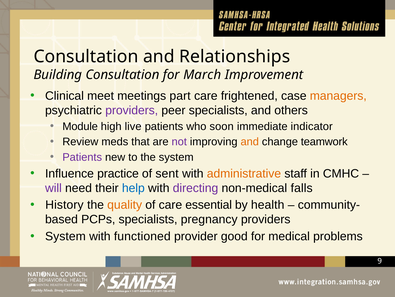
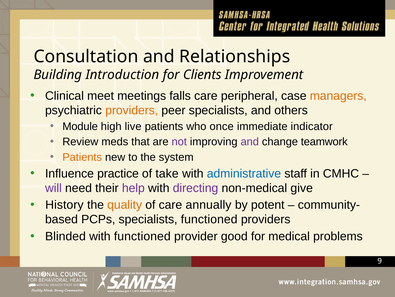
Building Consultation: Consultation -> Introduction
March: March -> Clients
part: part -> falls
frightened: frightened -> peripheral
providers at (132, 110) colour: purple -> orange
soon: soon -> once
and at (250, 141) colour: orange -> purple
Patients at (82, 157) colour: purple -> orange
sent: sent -> take
administrative colour: orange -> blue
help colour: blue -> purple
falls: falls -> give
essential: essential -> annually
health: health -> potent
specialists pregnancy: pregnancy -> functioned
System at (65, 236): System -> Blinded
